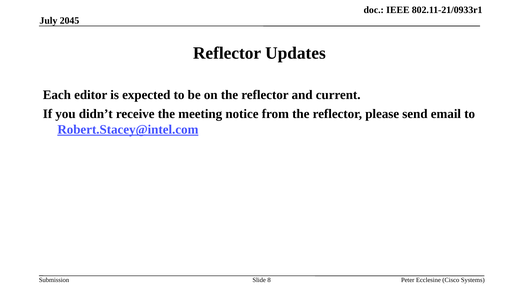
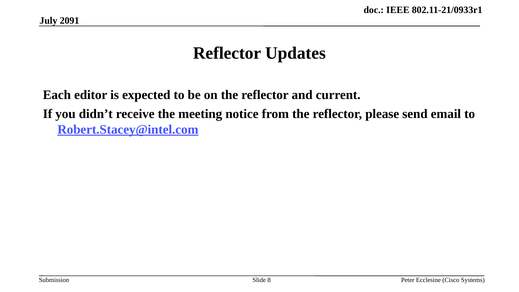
2045: 2045 -> 2091
